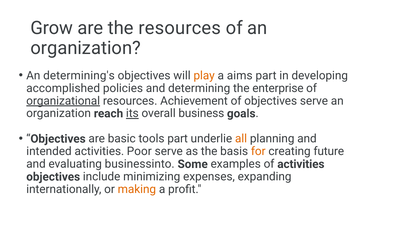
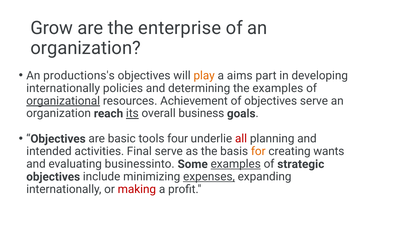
the resources: resources -> enterprise
determining's: determining's -> productions's
accomplished at (63, 88): accomplished -> internationally
the enterprise: enterprise -> examples
tools part: part -> four
all colour: orange -> red
Poor: Poor -> Final
future: future -> wants
examples at (236, 164) underline: none -> present
of activities: activities -> strategic
expenses underline: none -> present
making colour: orange -> red
